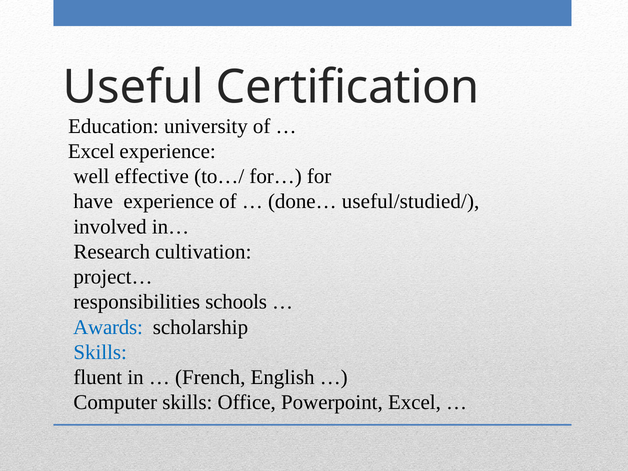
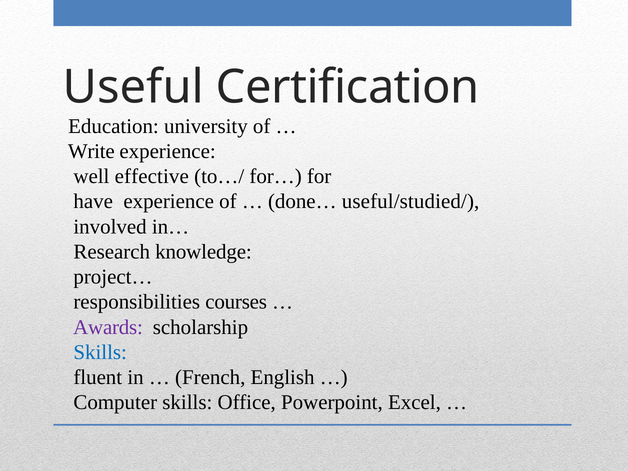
Excel at (91, 151): Excel -> Write
cultivation: cultivation -> knowledge
schools: schools -> courses
Awards colour: blue -> purple
